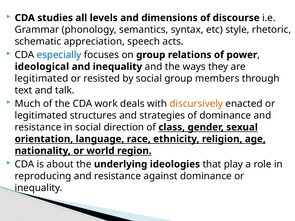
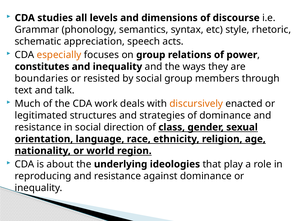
especially colour: blue -> orange
ideological: ideological -> constitutes
legitimated at (42, 79): legitimated -> boundaries
